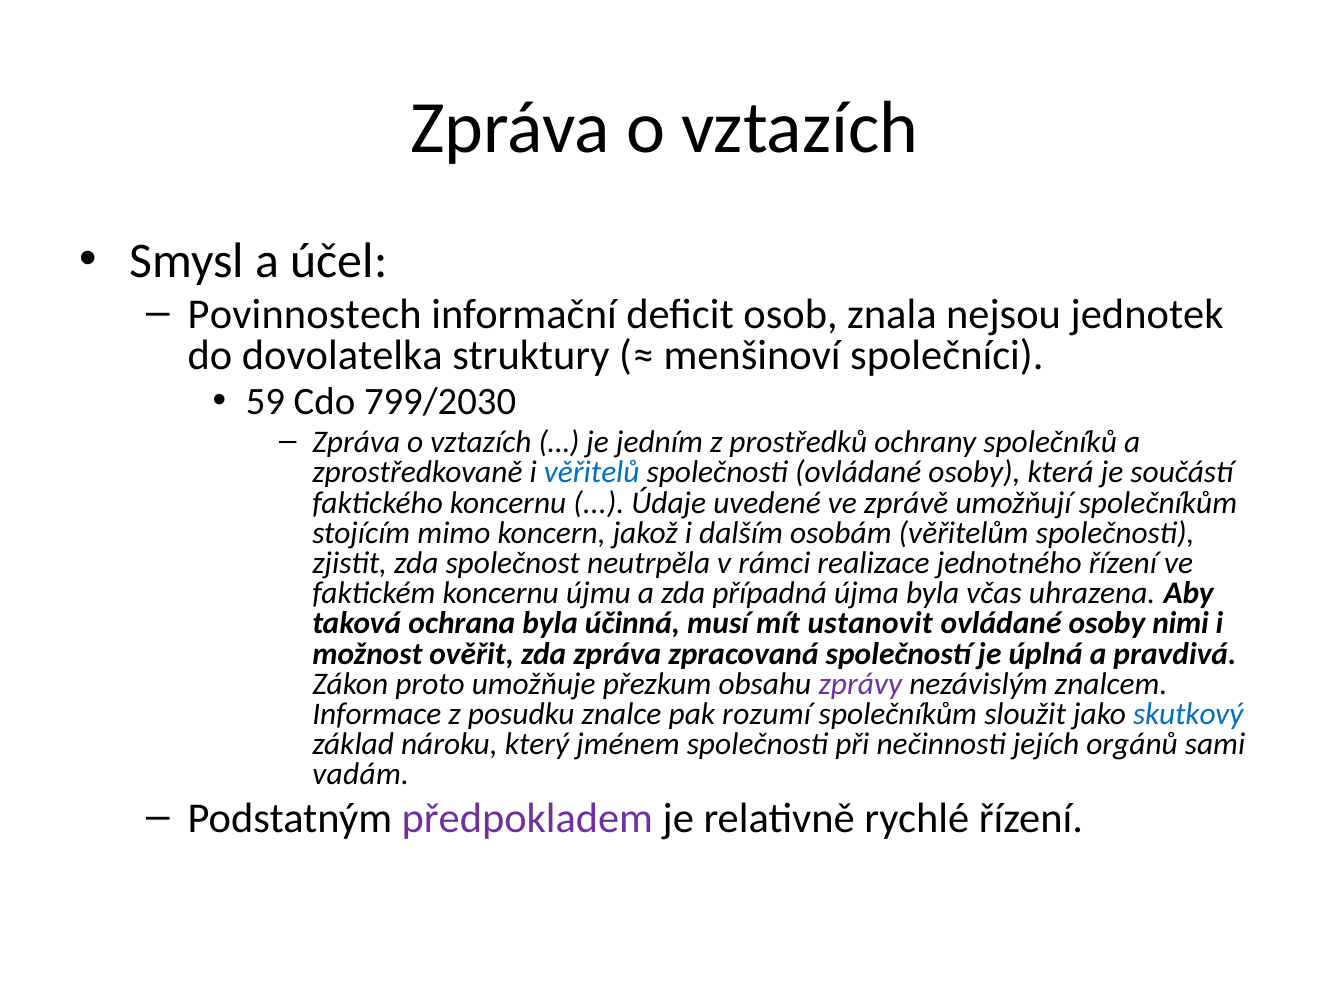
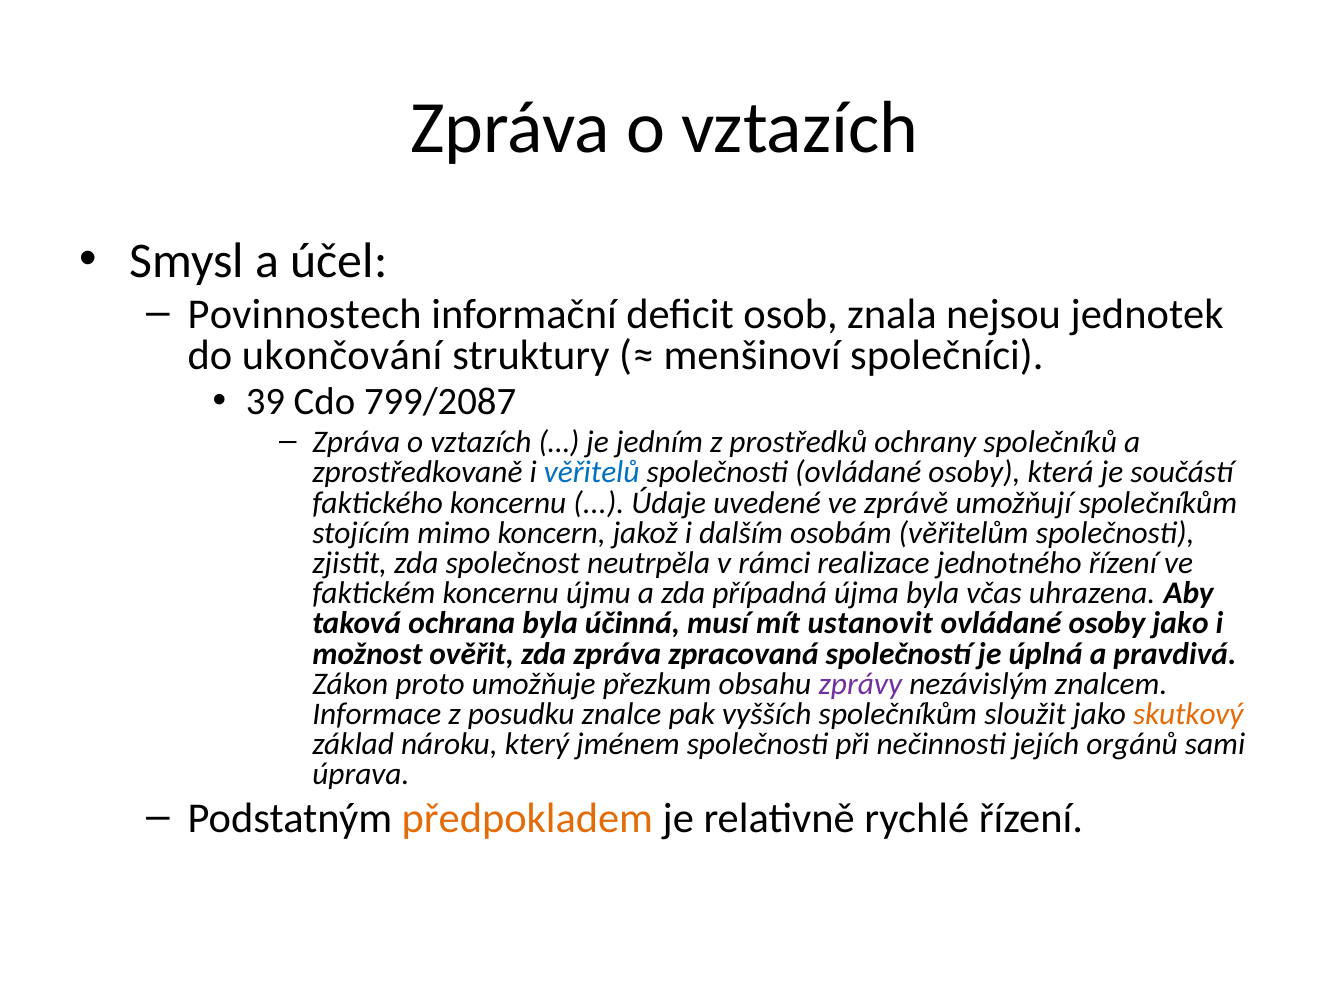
dovolatelka: dovolatelka -> ukončování
59: 59 -> 39
799/2030: 799/2030 -> 799/2087
osoby nimi: nimi -> jako
rozumí: rozumí -> vyšších
skutkový colour: blue -> orange
vadám: vadám -> úprava
předpokladem colour: purple -> orange
